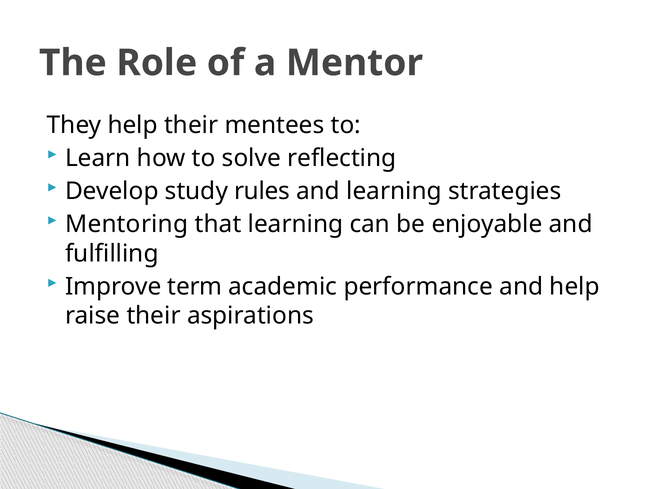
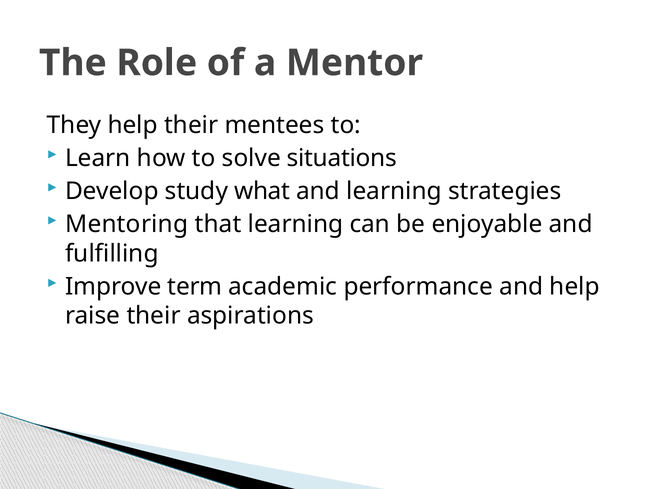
reflecting: reflecting -> situations
rules: rules -> what
